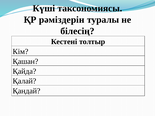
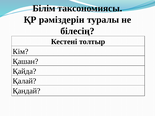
Күші: Күші -> Білім
